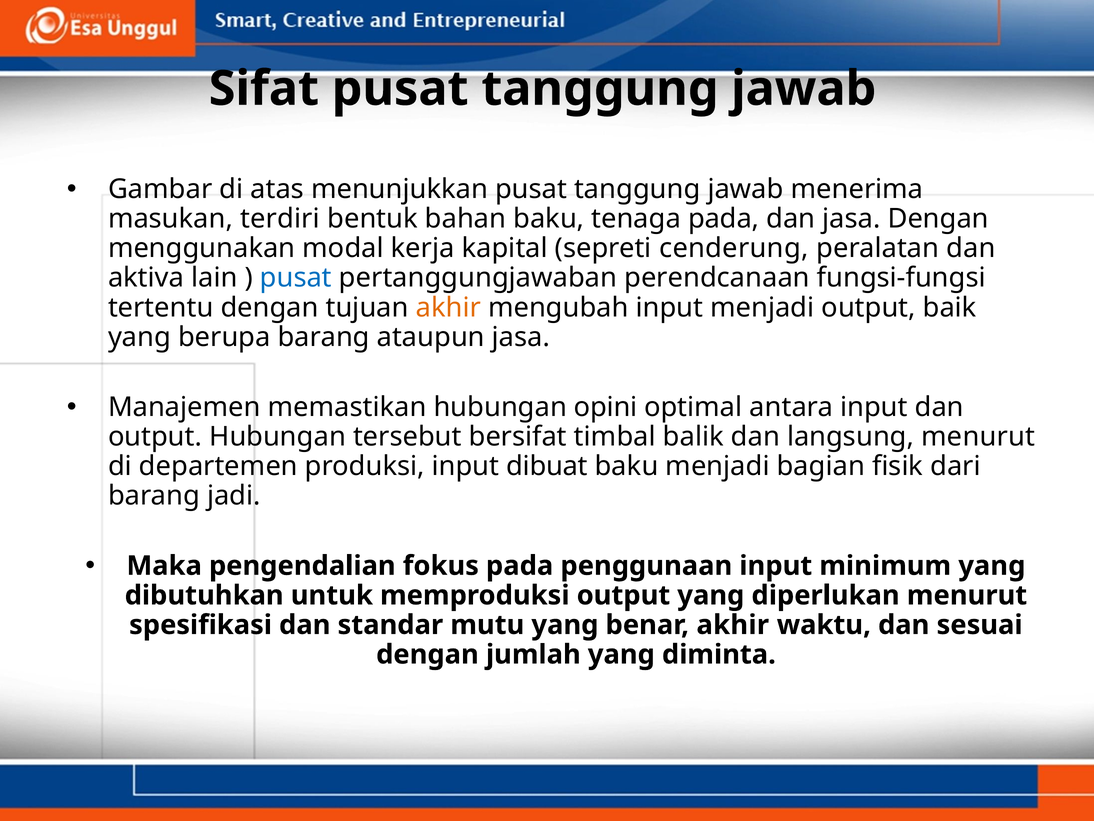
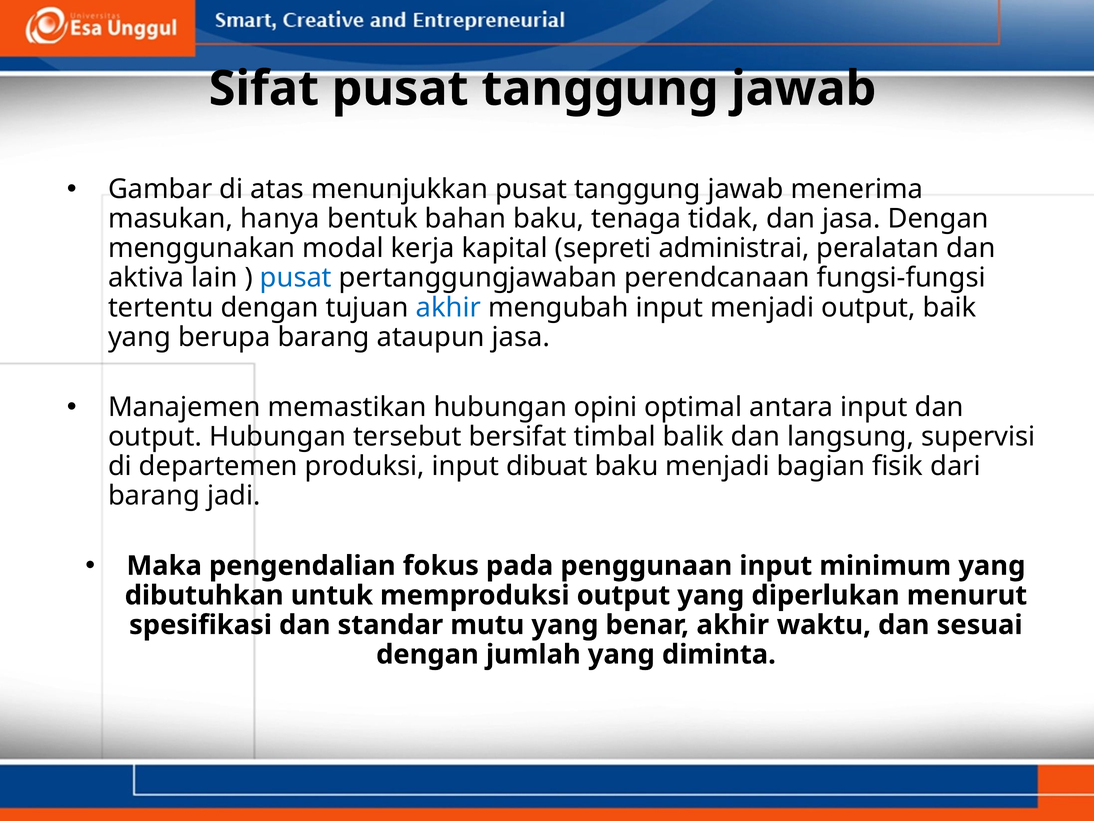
terdiri: terdiri -> hanya
tenaga pada: pada -> tidak
cenderung: cenderung -> administrai
akhir at (448, 307) colour: orange -> blue
langsung menurut: menurut -> supervisi
